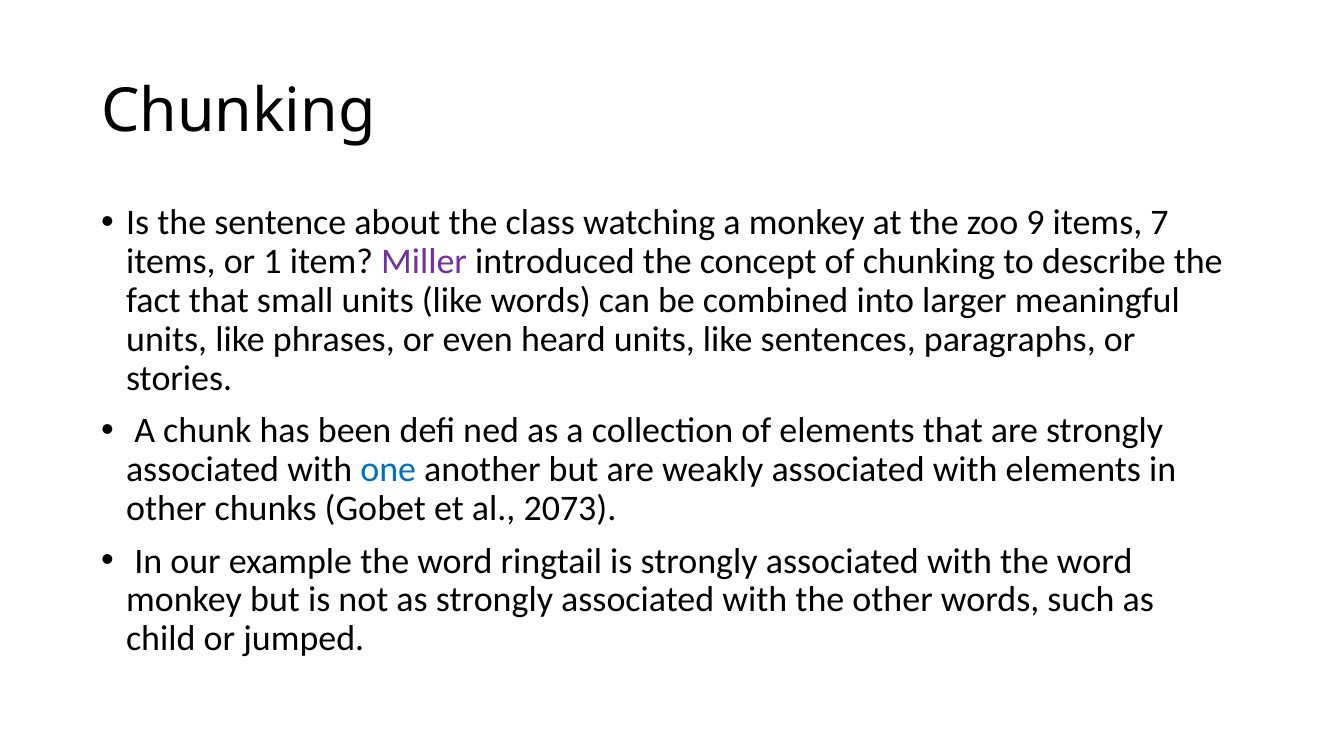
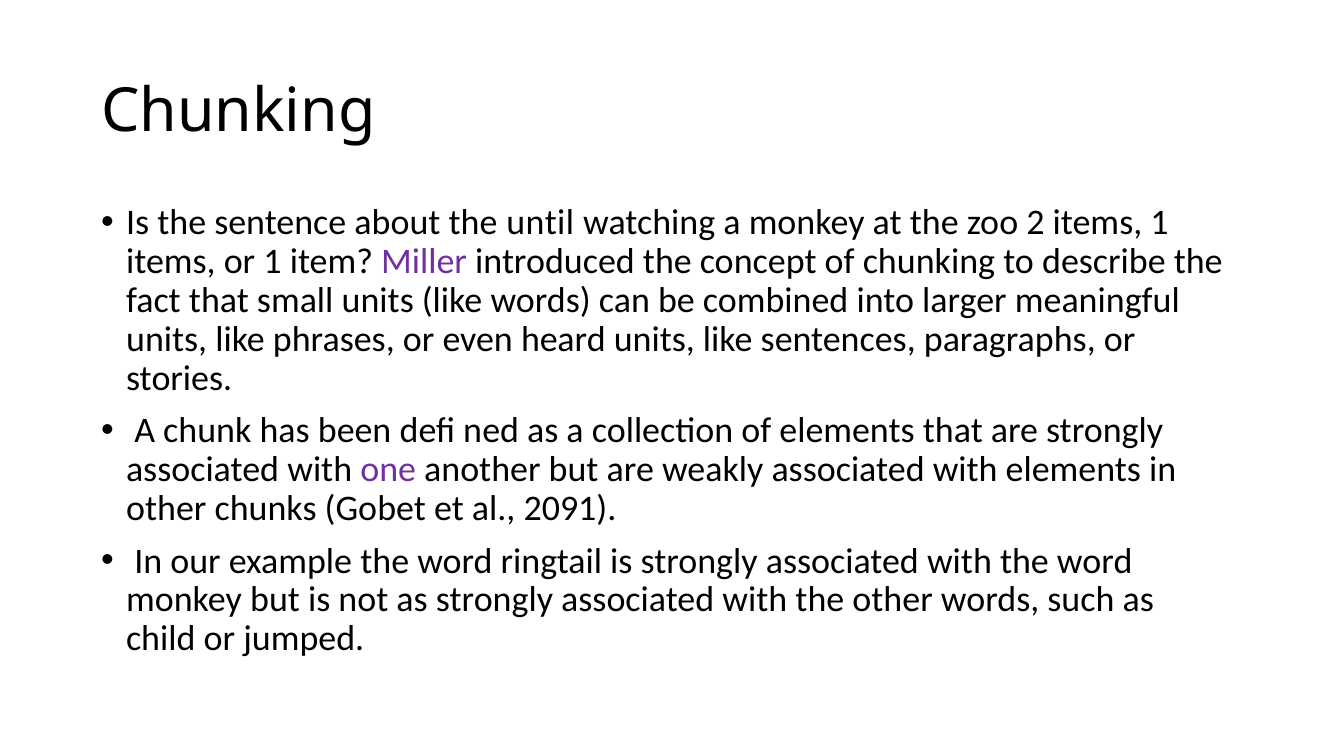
class: class -> until
9: 9 -> 2
items 7: 7 -> 1
one colour: blue -> purple
2073: 2073 -> 2091
